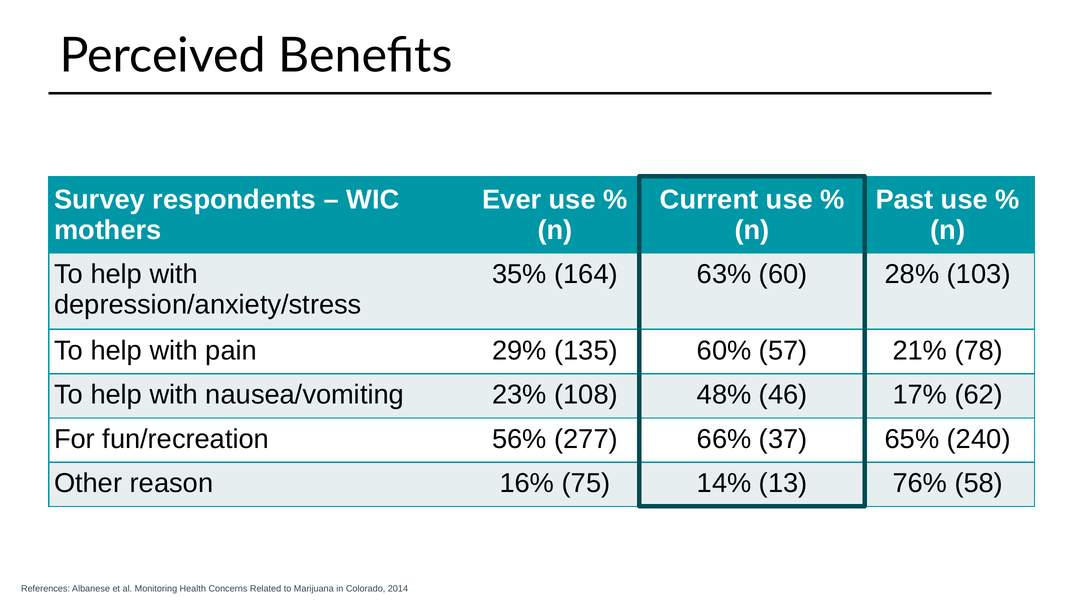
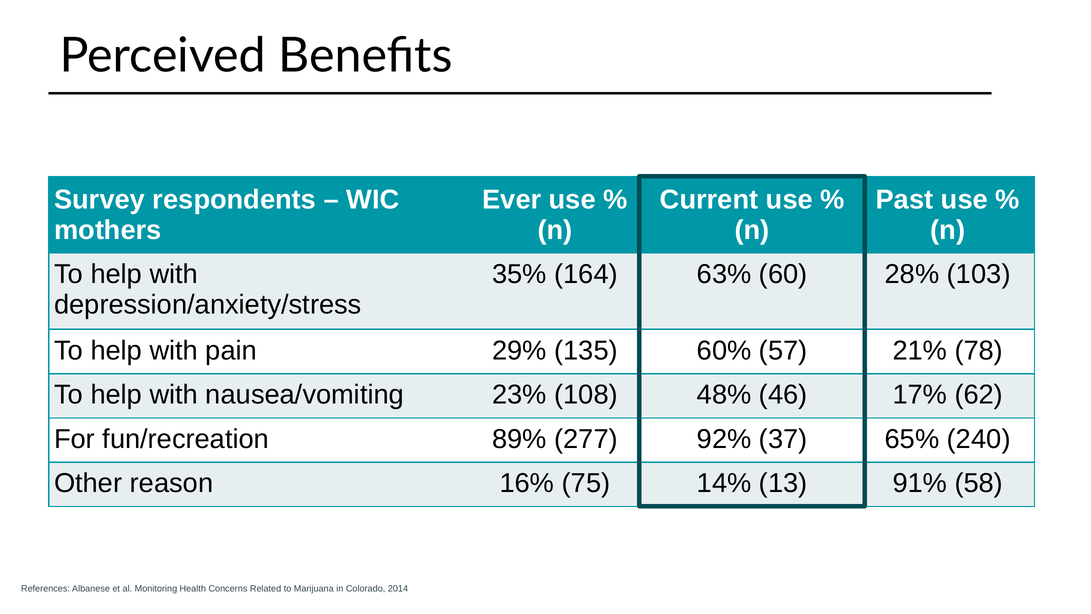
56%: 56% -> 89%
66%: 66% -> 92%
76%: 76% -> 91%
